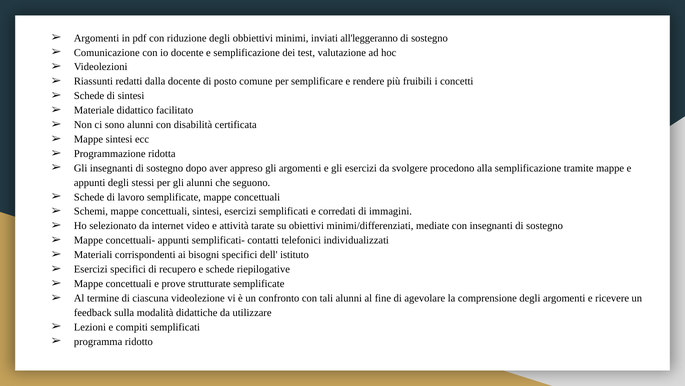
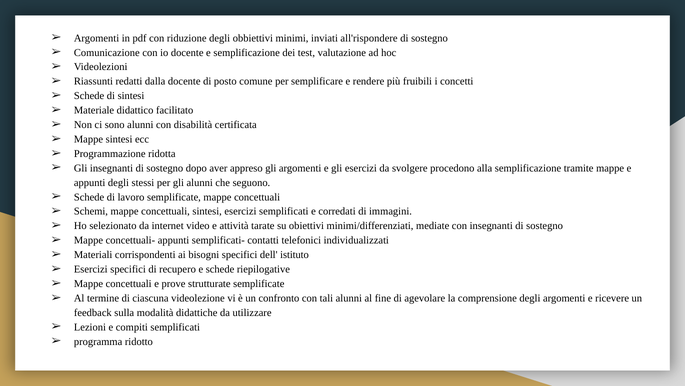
all'leggeranno: all'leggeranno -> all'rispondere
